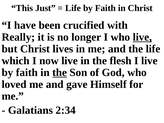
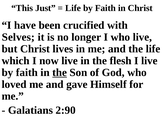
Really: Really -> Selves
live at (142, 37) underline: present -> none
2:34: 2:34 -> 2:90
